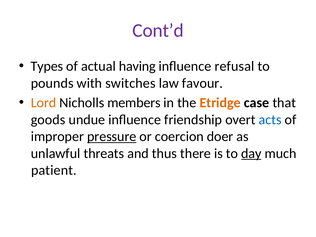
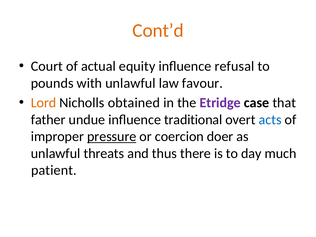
Cont’d colour: purple -> orange
Types: Types -> Court
having: having -> equity
with switches: switches -> unlawful
members: members -> obtained
Etridge colour: orange -> purple
goods: goods -> father
friendship: friendship -> traditional
day underline: present -> none
